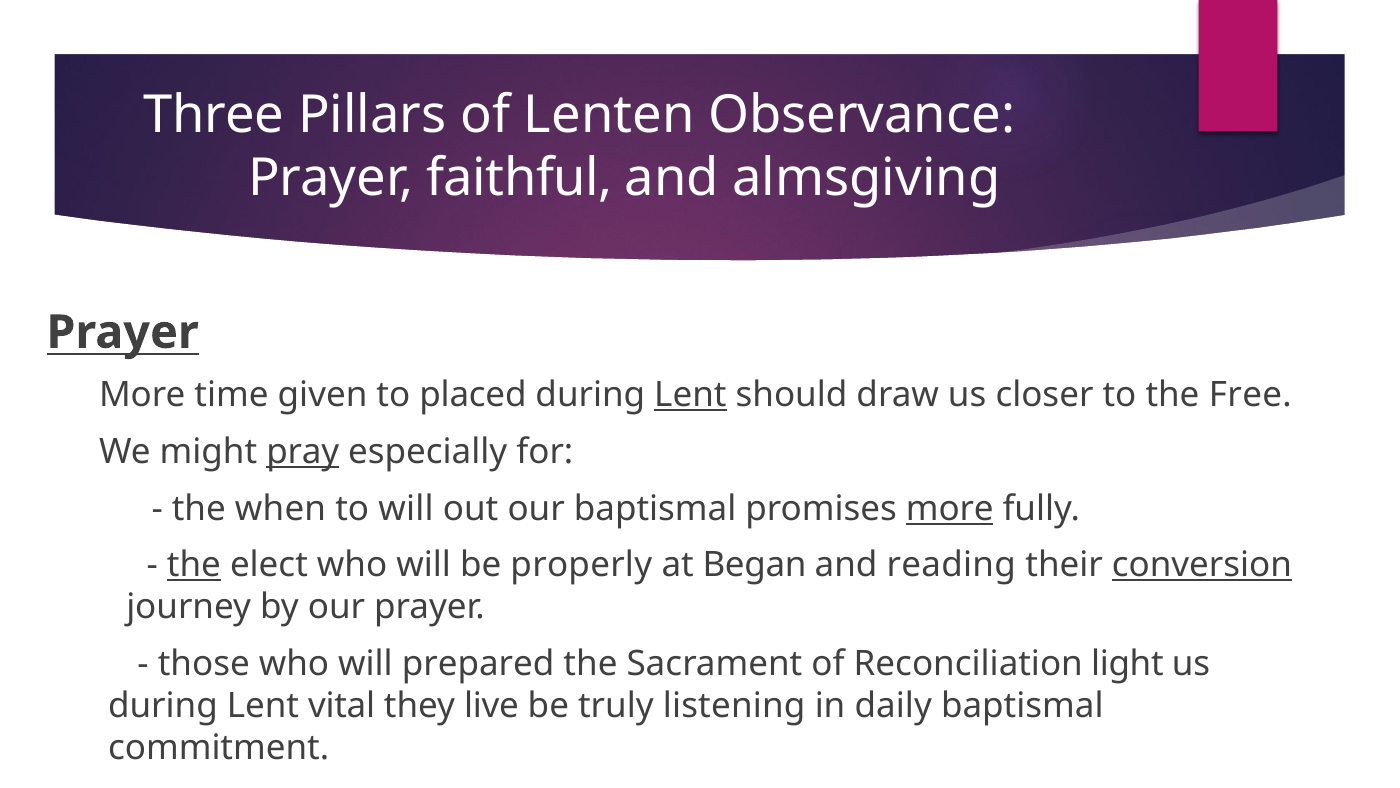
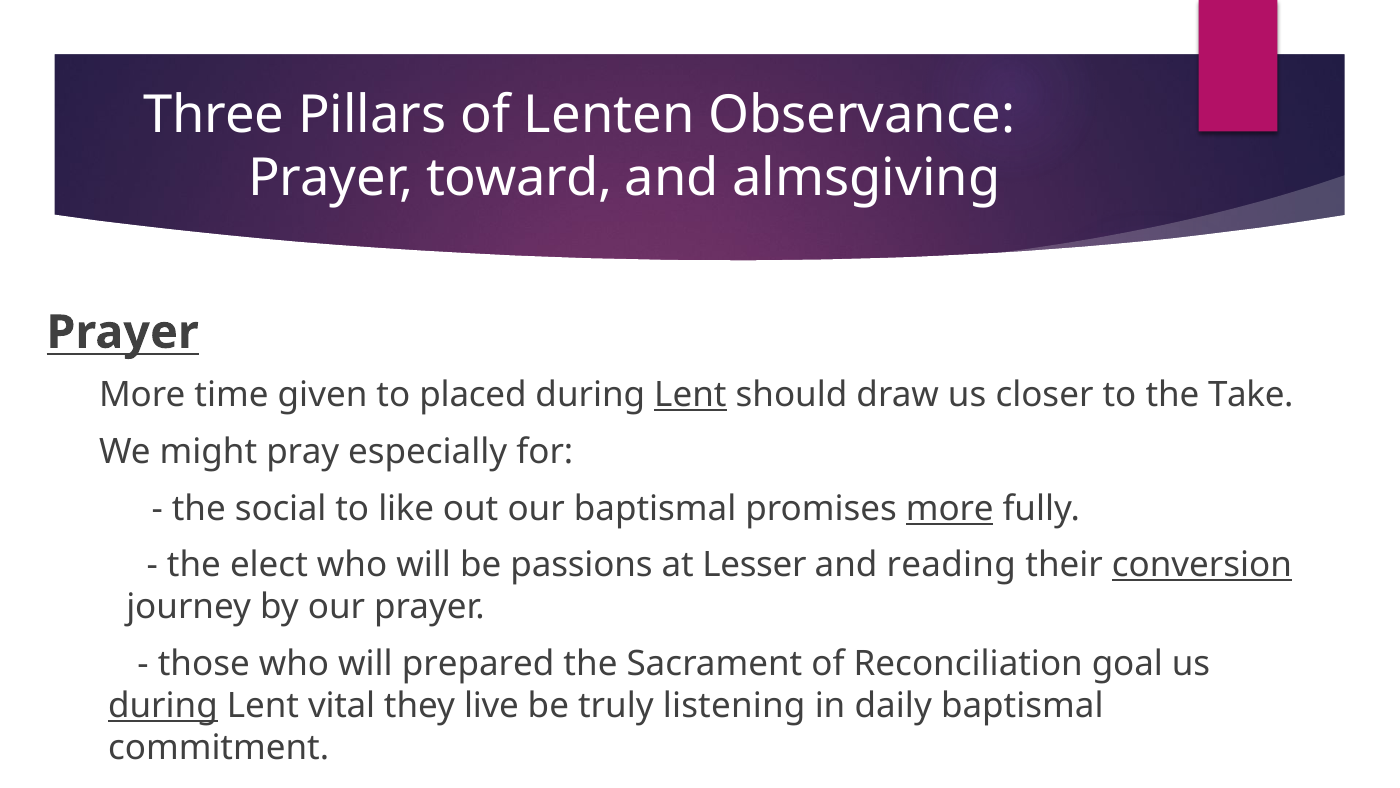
faithful: faithful -> toward
Free: Free -> Take
pray underline: present -> none
when: when -> social
to will: will -> like
the at (194, 565) underline: present -> none
properly: properly -> passions
Began: Began -> Lesser
light: light -> goal
during at (163, 705) underline: none -> present
